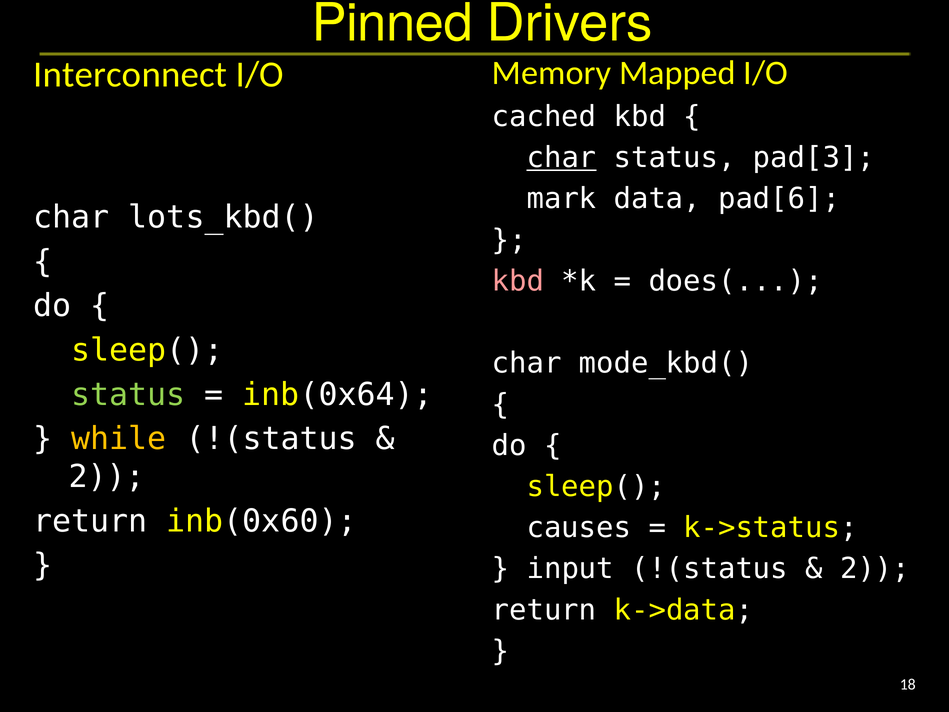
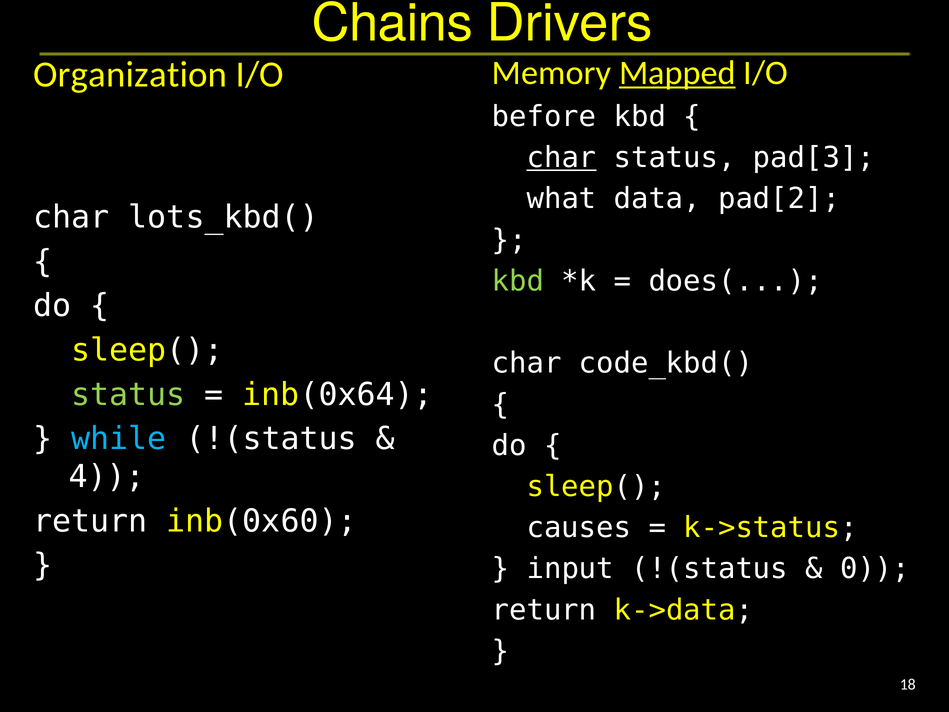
Pinned: Pinned -> Chains
Mapped underline: none -> present
Interconnect: Interconnect -> Organization
cached: cached -> before
mark: mark -> what
pad[6: pad[6 -> pad[2
kbd at (518, 281) colour: pink -> light green
mode_kbd(: mode_kbd( -> code_kbd(
while colour: yellow -> light blue
2 at (107, 477): 2 -> 4
2 at (875, 569): 2 -> 0
